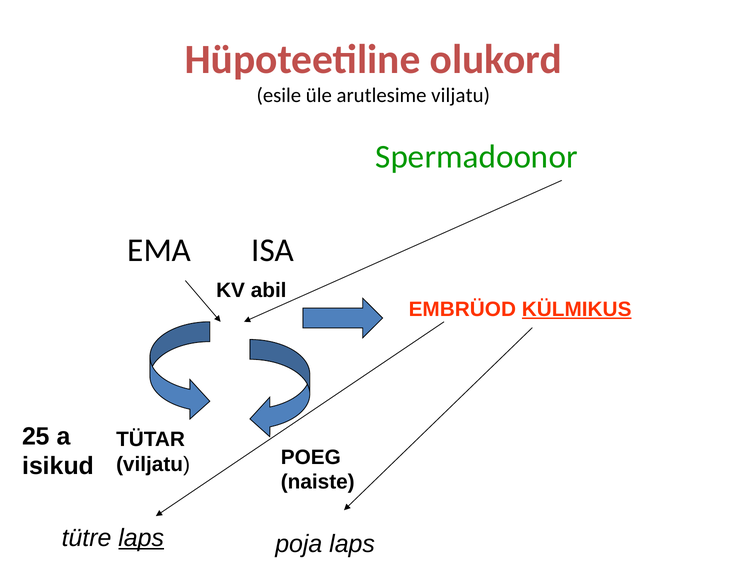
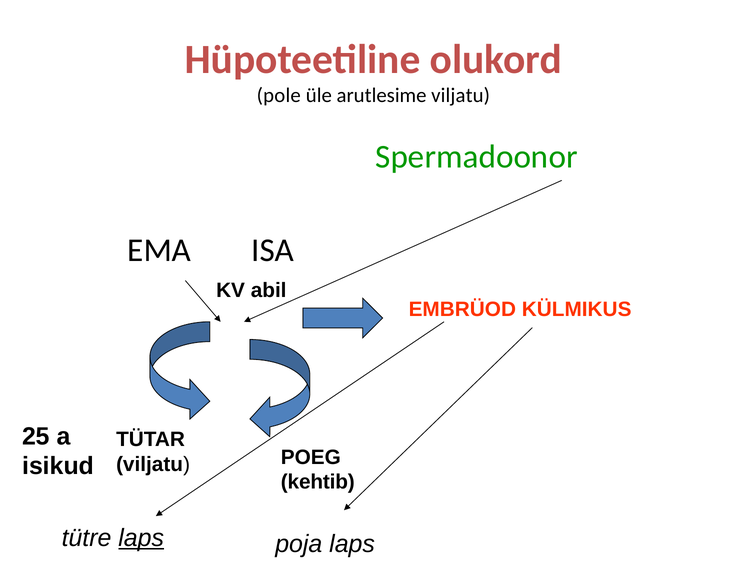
esile: esile -> pole
KÜLMIKUS underline: present -> none
naiste: naiste -> kehtib
